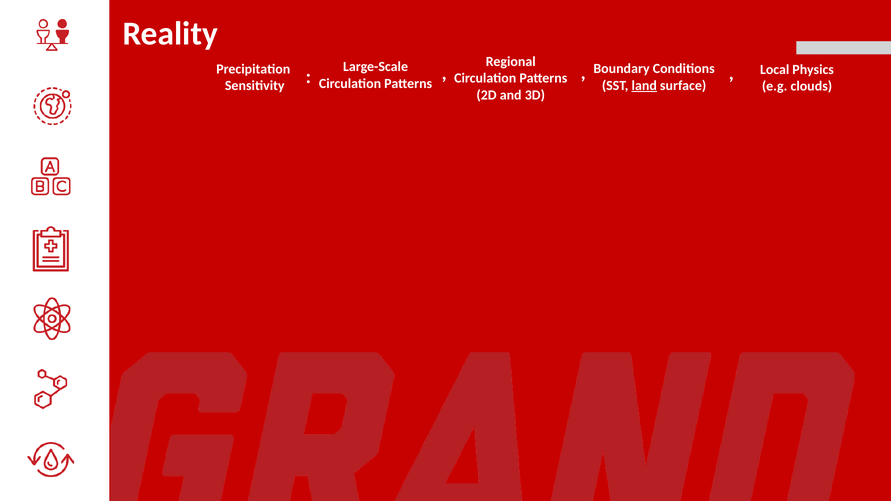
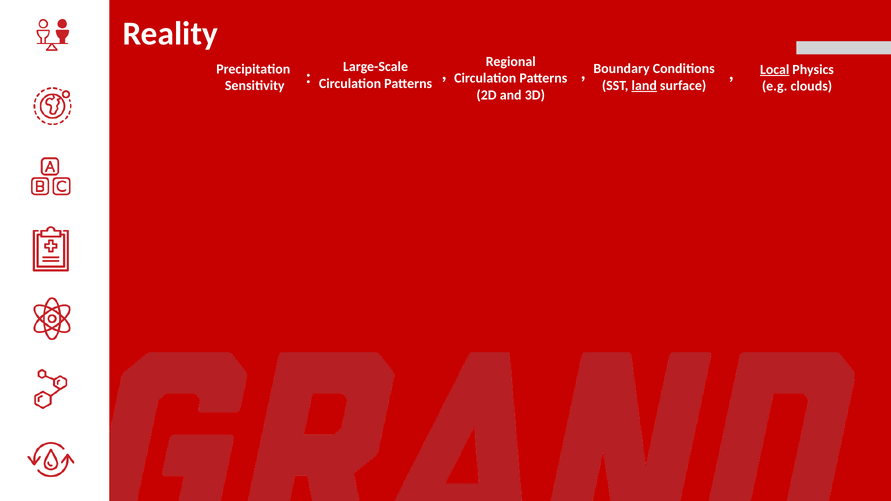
Local underline: none -> present
